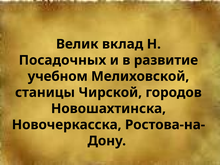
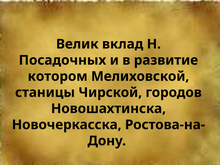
учебном: учебном -> котором
